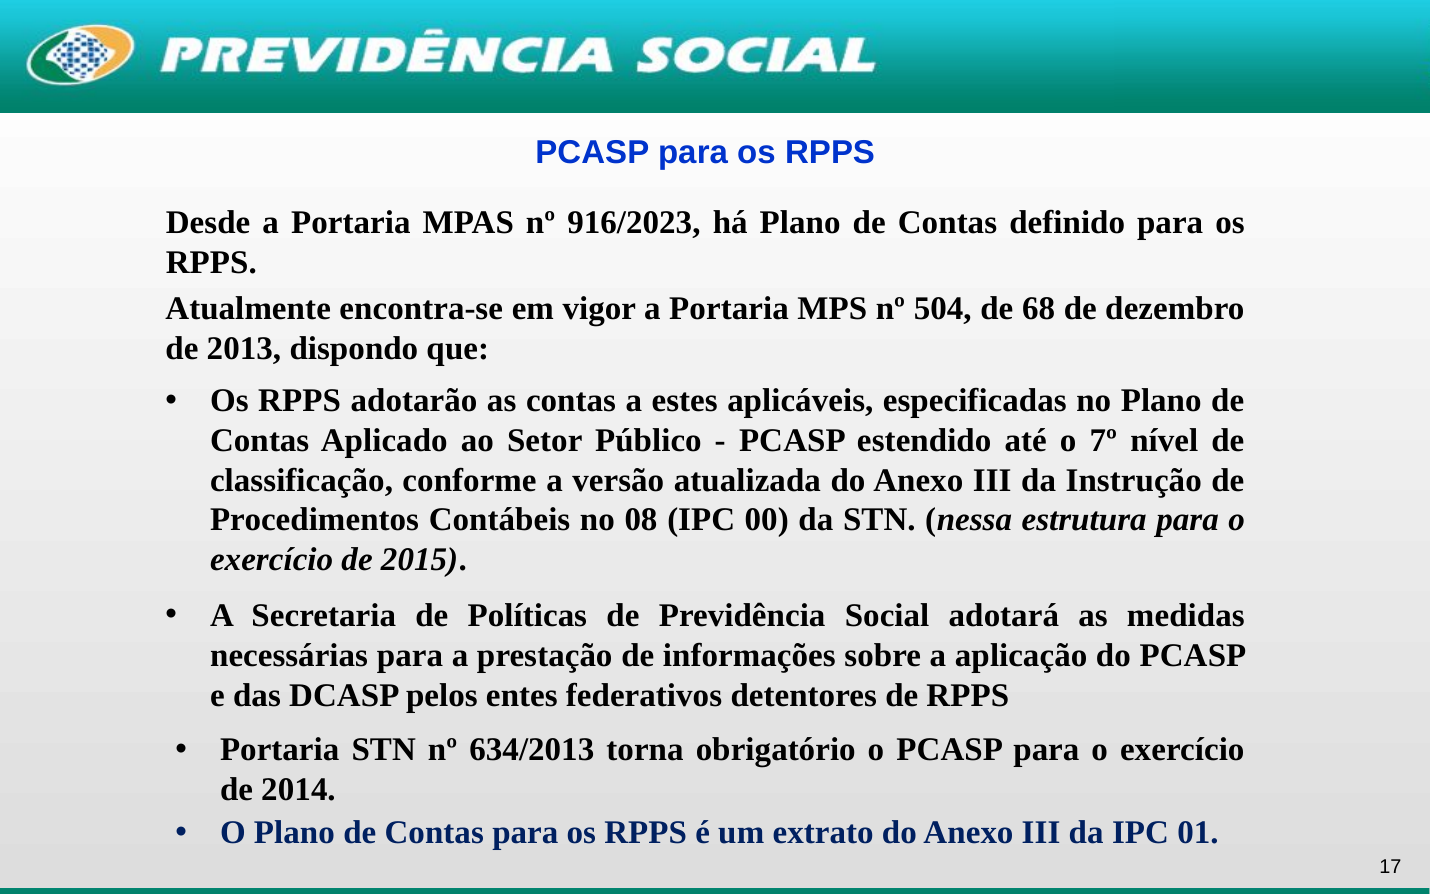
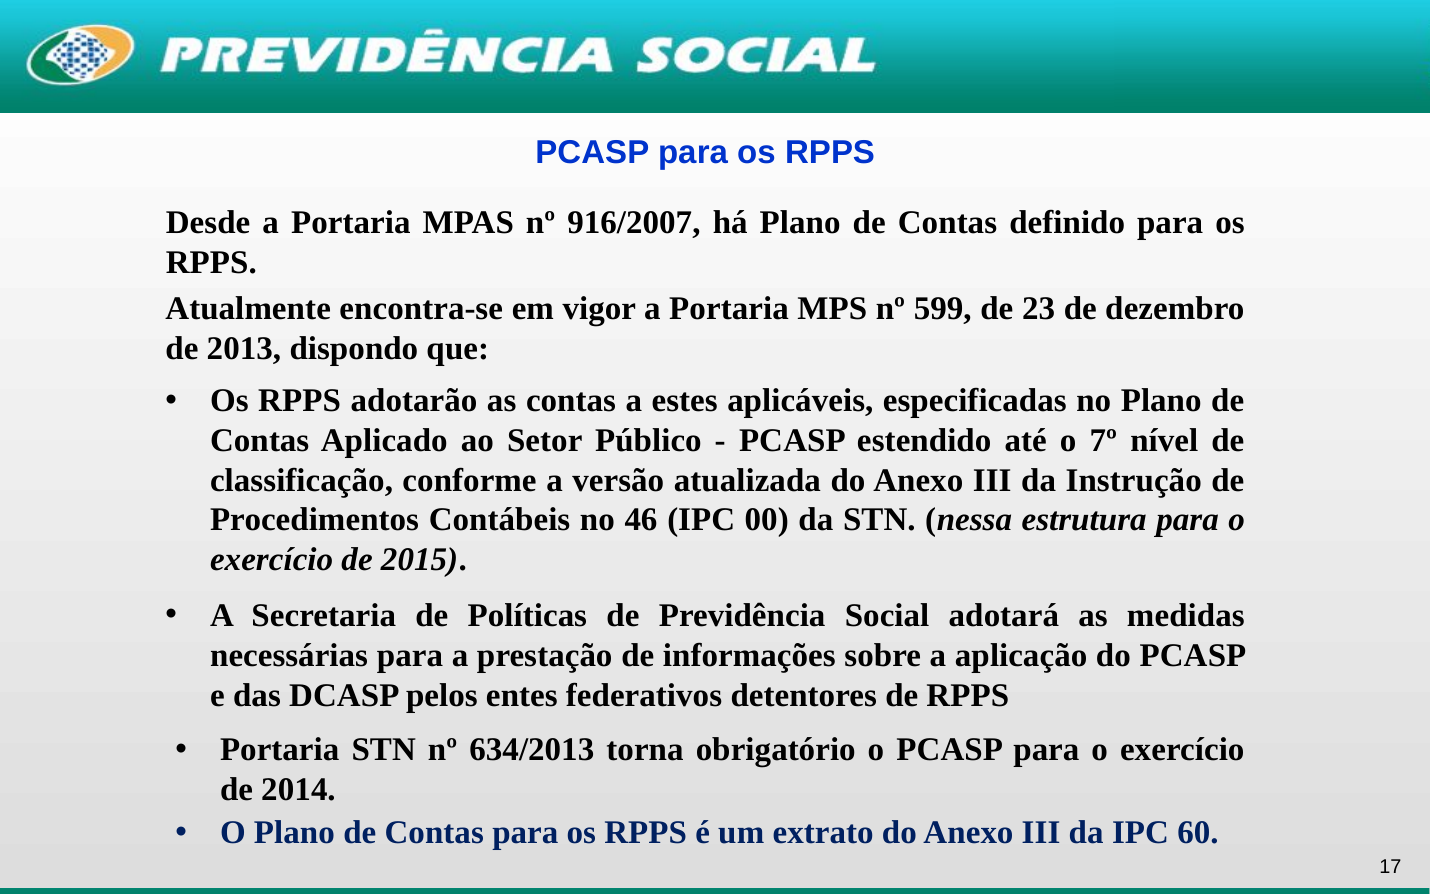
916/2023: 916/2023 -> 916/2007
504: 504 -> 599
68: 68 -> 23
08: 08 -> 46
01: 01 -> 60
